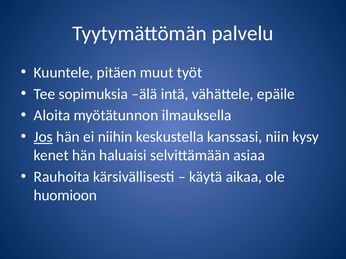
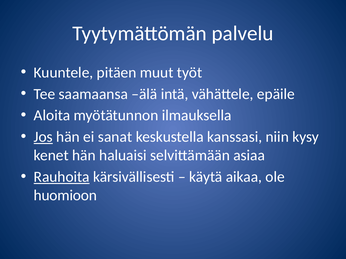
sopimuksia: sopimuksia -> saamaansa
niihin: niihin -> sanat
Rauhoita underline: none -> present
